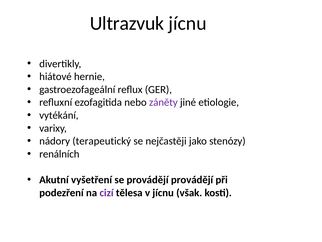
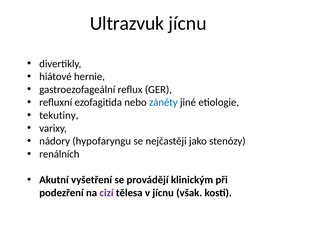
záněty colour: purple -> blue
vytékání: vytékání -> tekutiny
terapeutický: terapeutický -> hypofaryngu
provádějí provádějí: provádějí -> klinickým
